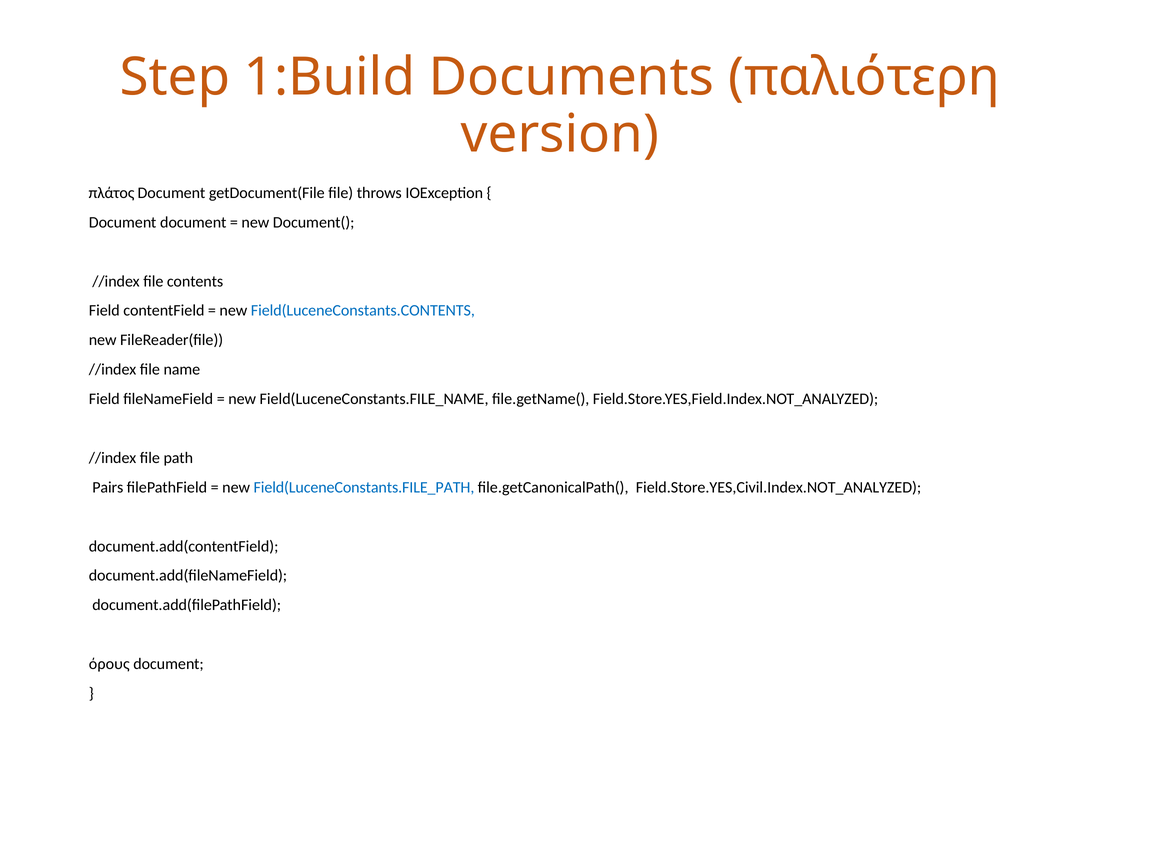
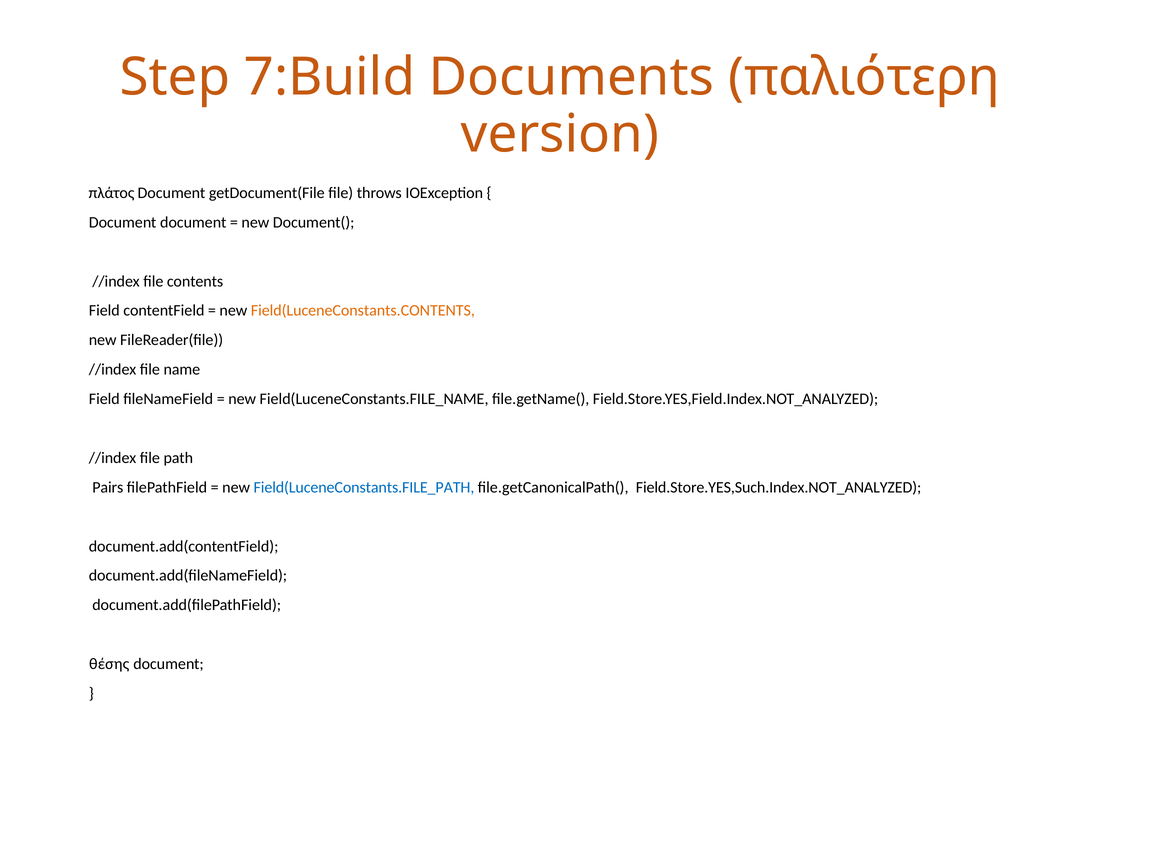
1:Build: 1:Build -> 7:Build
Field(LuceneConstants.CONTENTS colour: blue -> orange
Field.Store.YES,Civil.Index.NOT_ANALYZED: Field.Store.YES,Civil.Index.NOT_ANALYZED -> Field.Store.YES,Such.Index.NOT_ANALYZED
όρους: όρους -> θέσης
